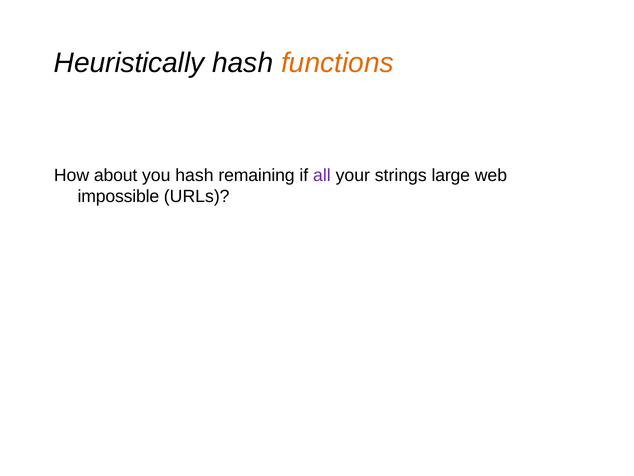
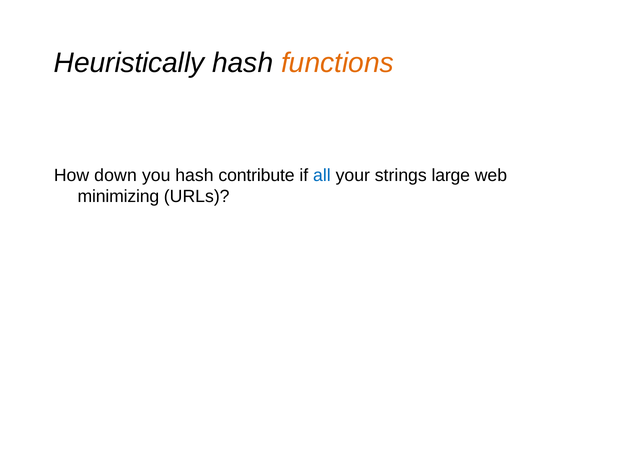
about: about -> down
remaining: remaining -> contribute
all colour: purple -> blue
impossible: impossible -> minimizing
